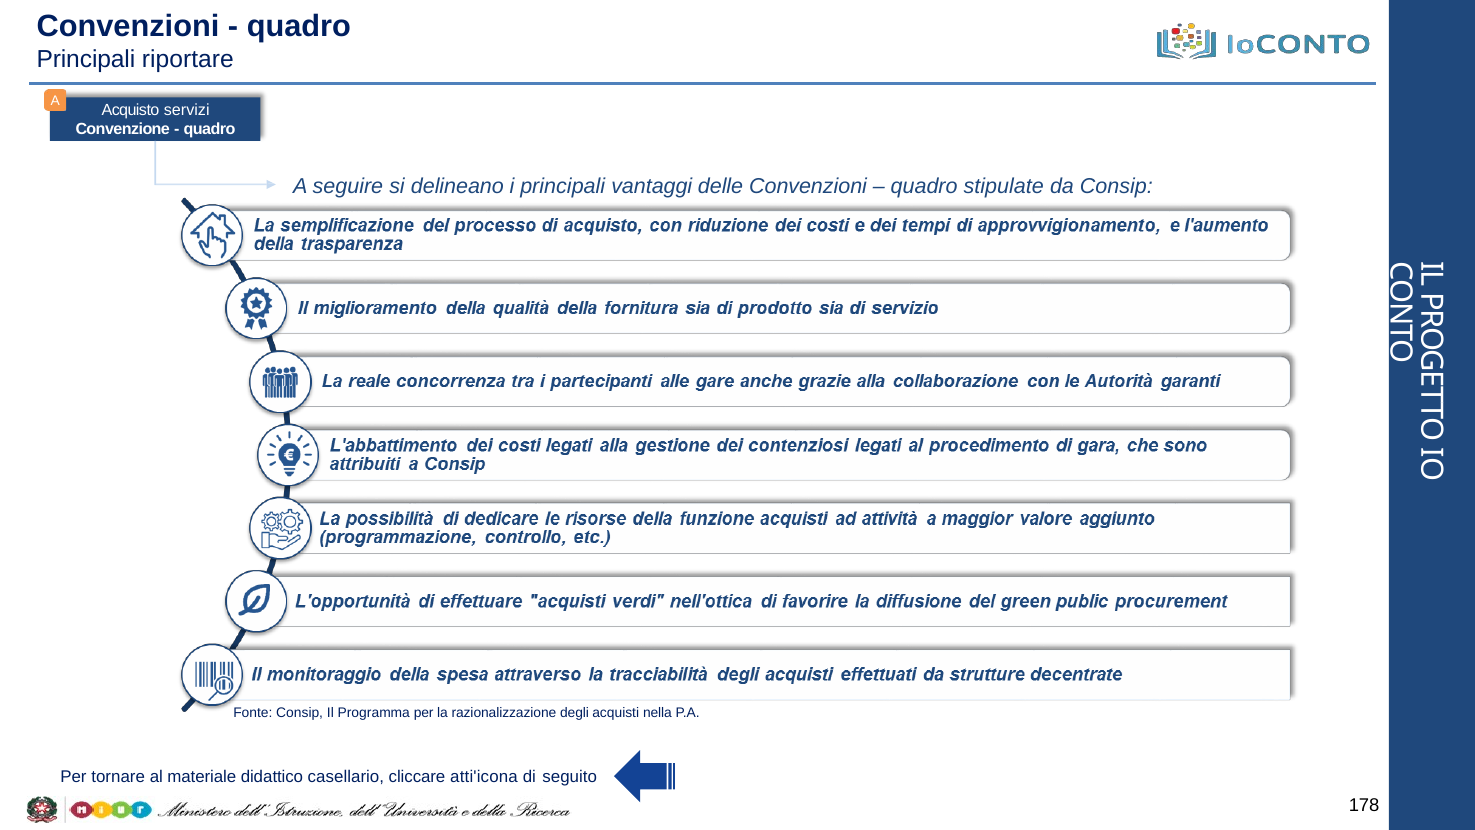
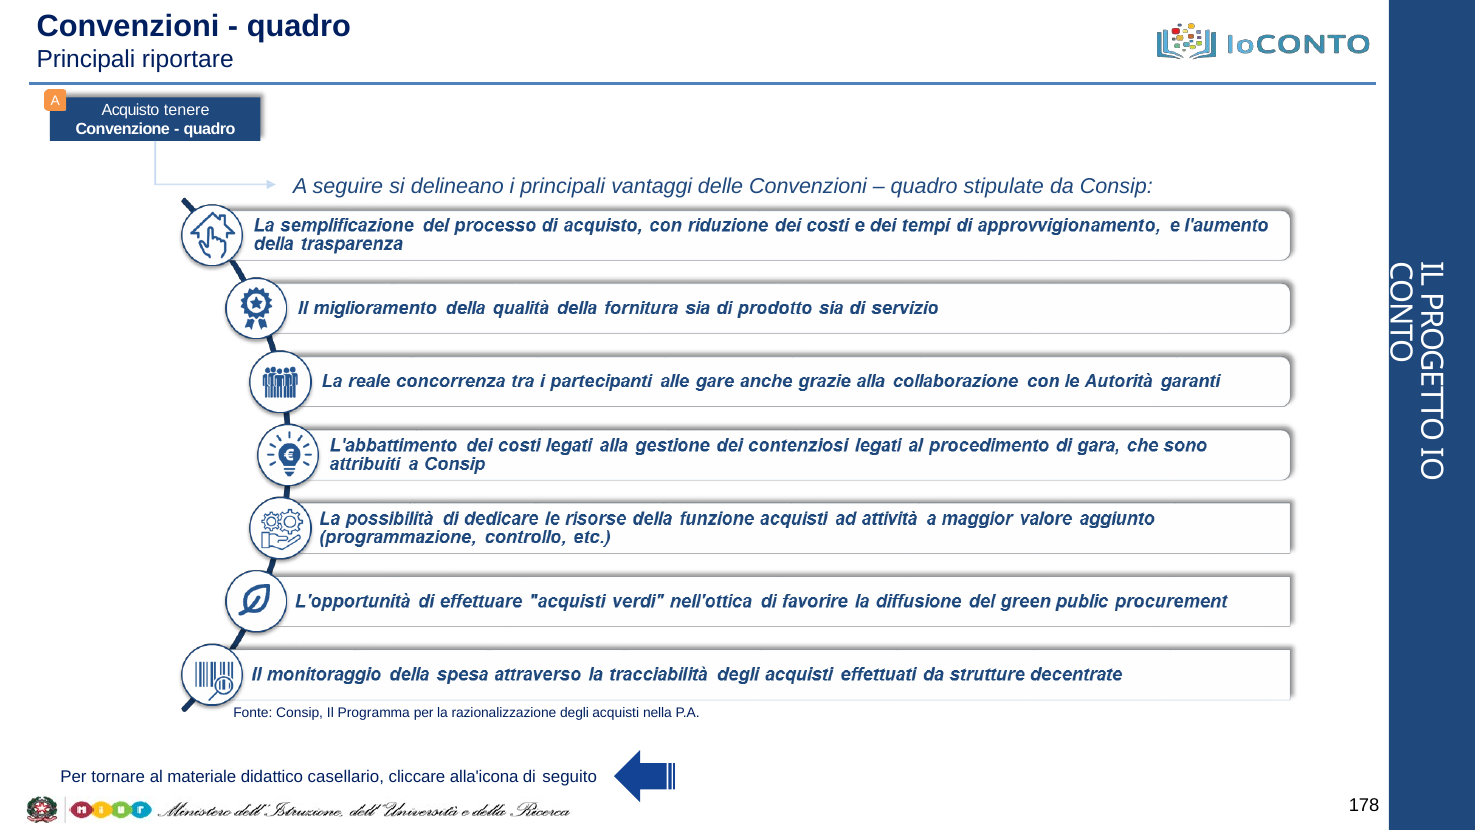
servizi: servizi -> tenere
atti'icona: atti'icona -> alla'icona
